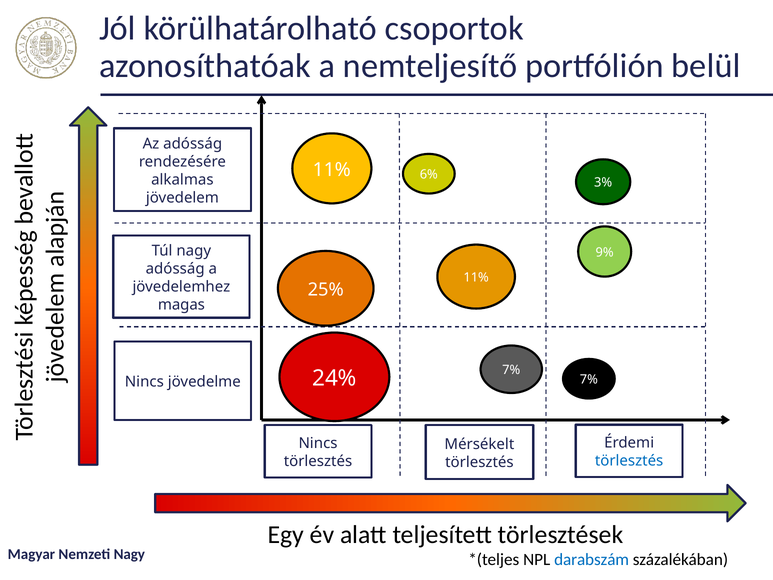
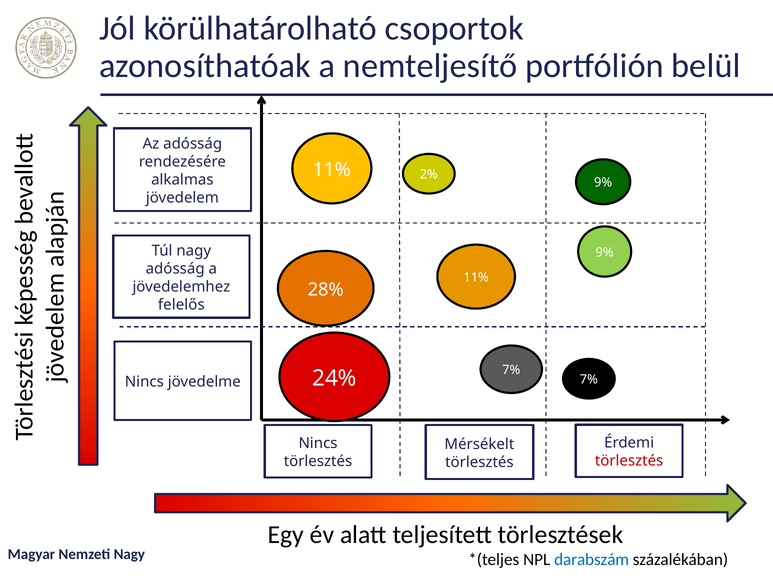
6%: 6% -> 2%
3% at (603, 183): 3% -> 9%
25%: 25% -> 28%
magas: magas -> felelős
törlesztés at (629, 461) colour: blue -> red
